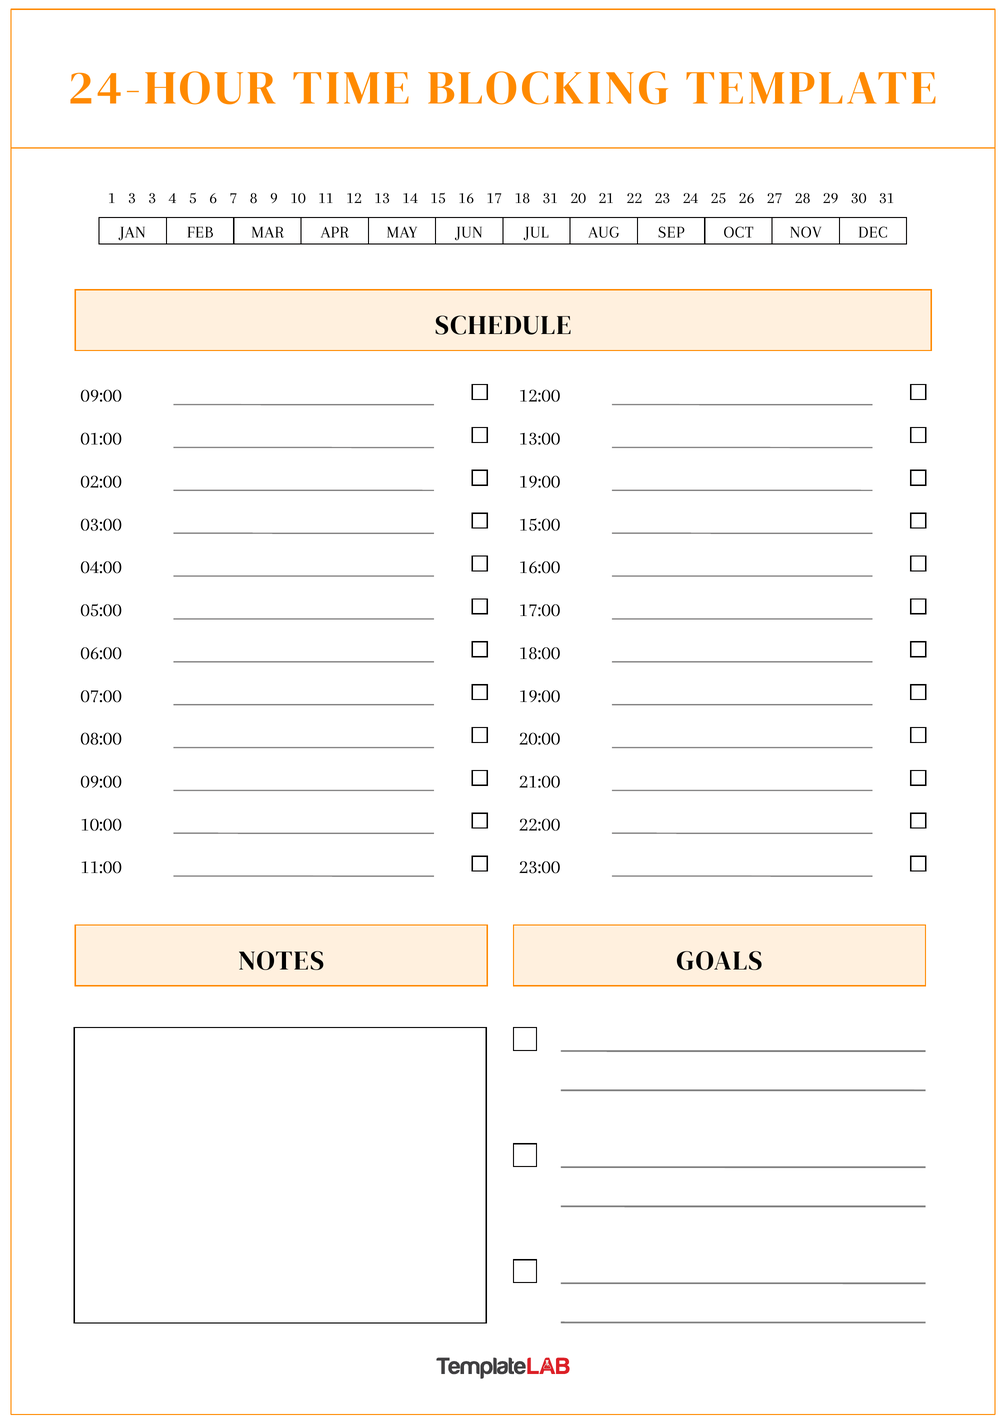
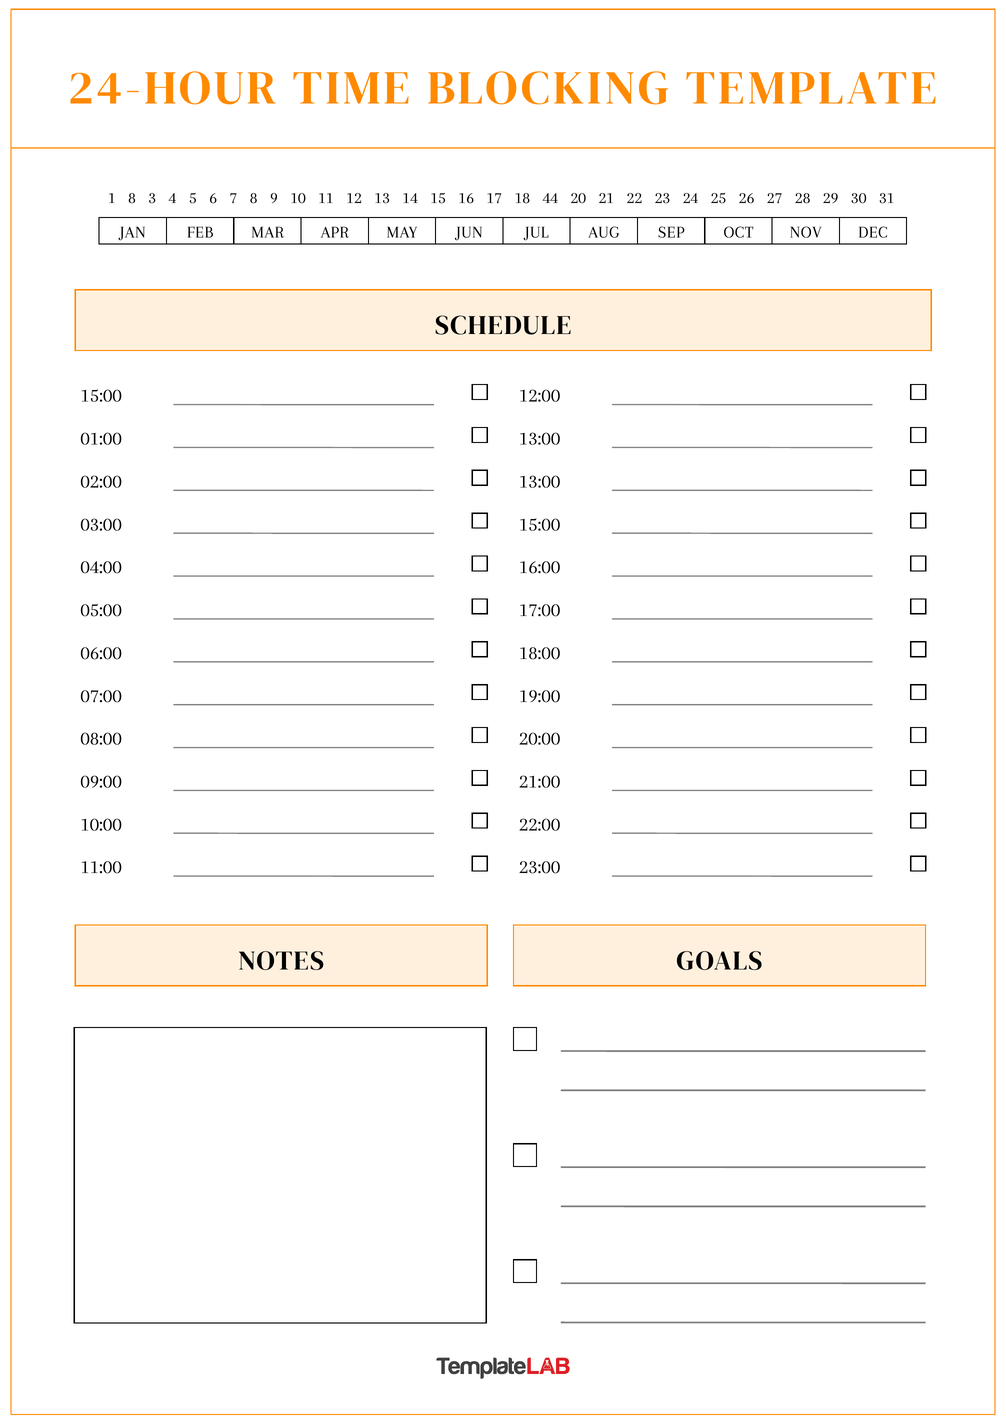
1 3: 3 -> 8
18 31: 31 -> 44
09:00 at (101, 395): 09:00 -> 15:00
19:00 at (540, 481): 19:00 -> 13:00
